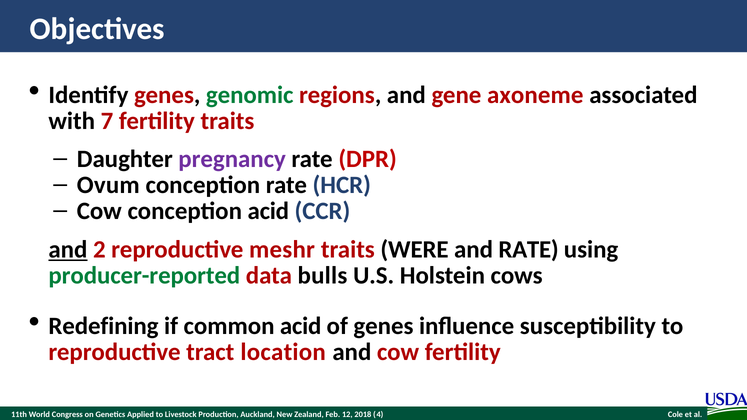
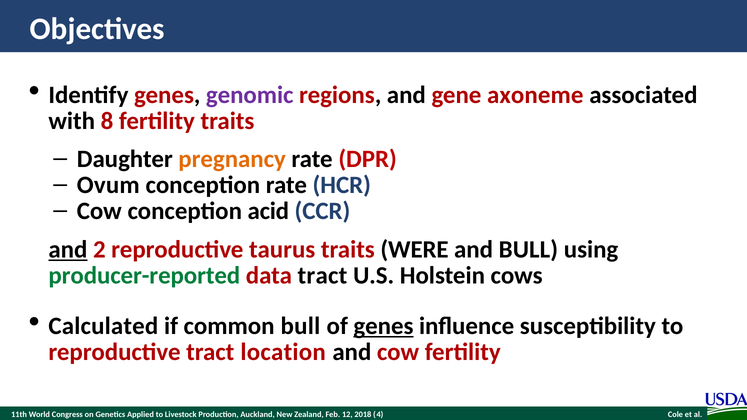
genomic colour: green -> purple
7: 7 -> 8
pregnancy colour: purple -> orange
meshr: meshr -> taurus
and RATE: RATE -> BULL
data bulls: bulls -> tract
Redefining: Redefining -> Calculated
common acid: acid -> bull
genes at (383, 326) underline: none -> present
